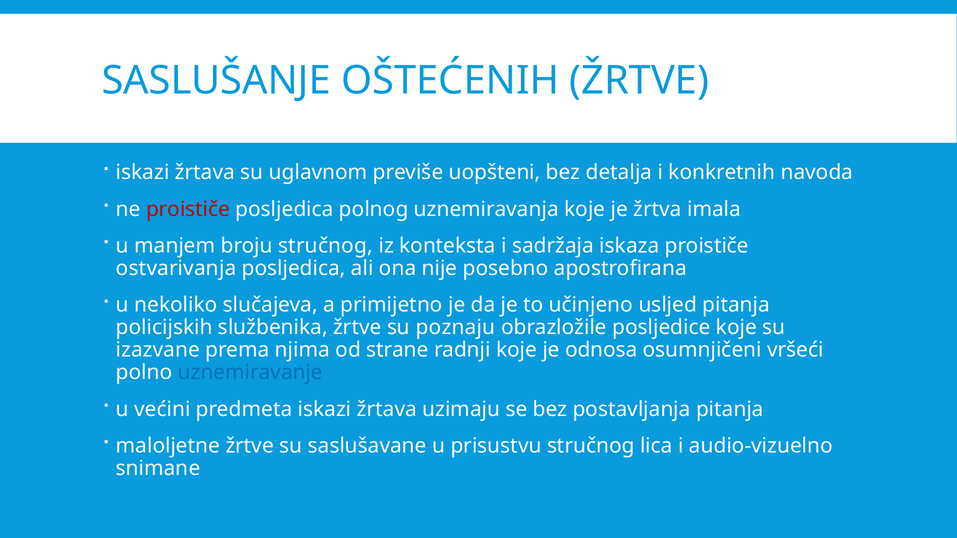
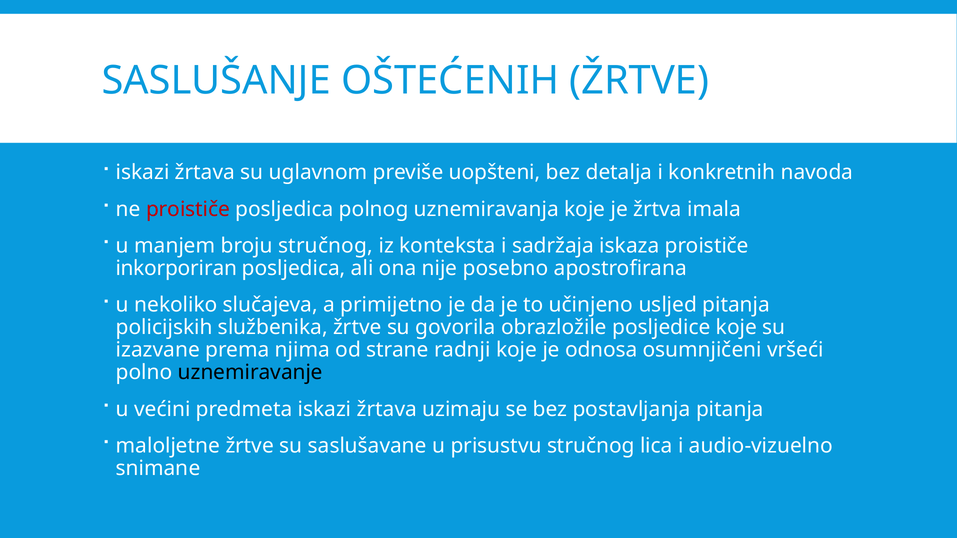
ostvarivanja: ostvarivanja -> inkorporiran
poznaju: poznaju -> govorila
uznemiravanje colour: blue -> black
